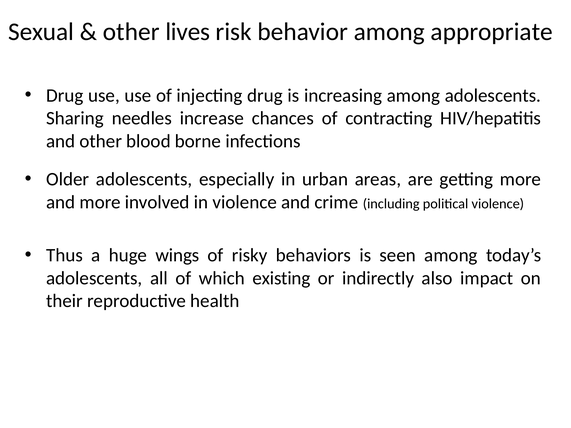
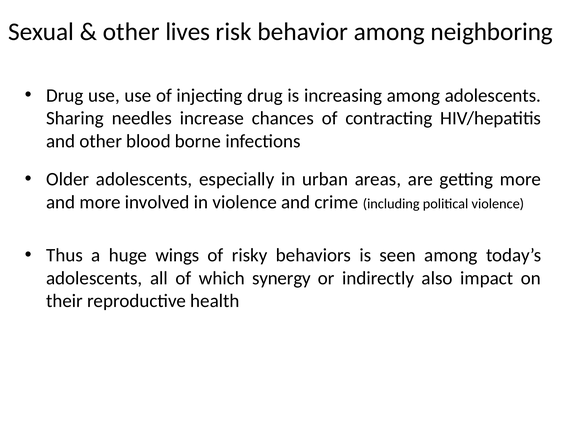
appropriate: appropriate -> neighboring
existing: existing -> synergy
